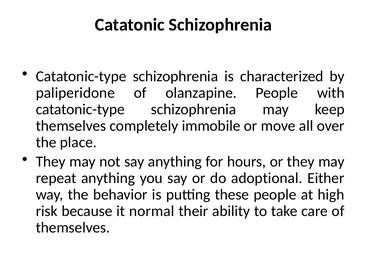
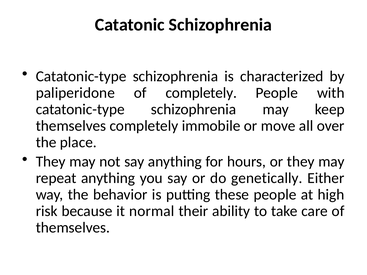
of olanzapine: olanzapine -> completely
adoptional: adoptional -> genetically
